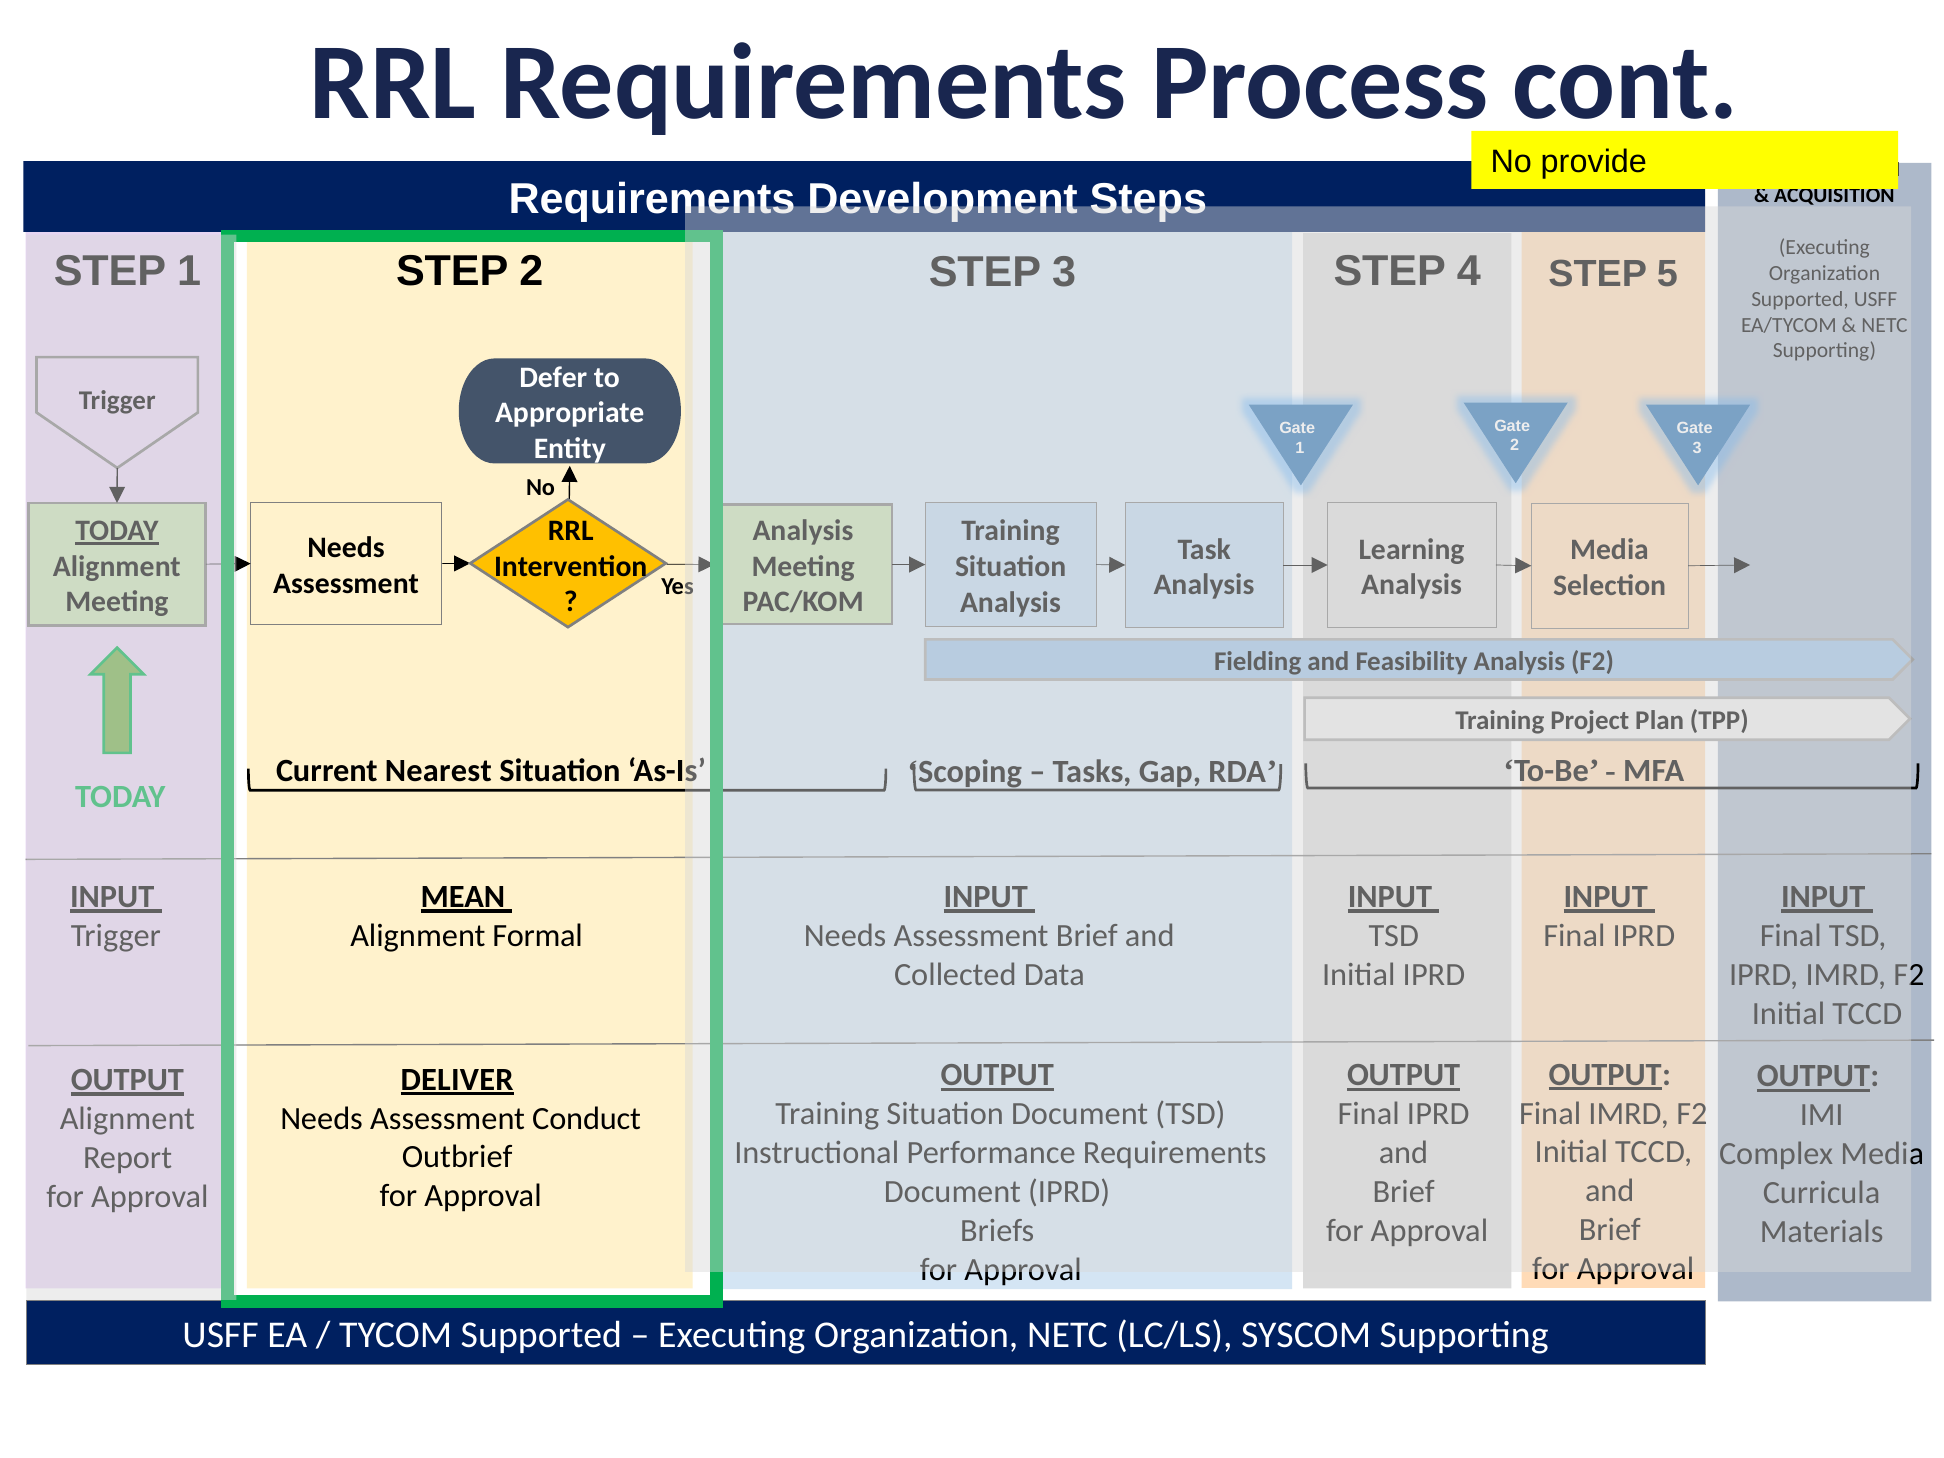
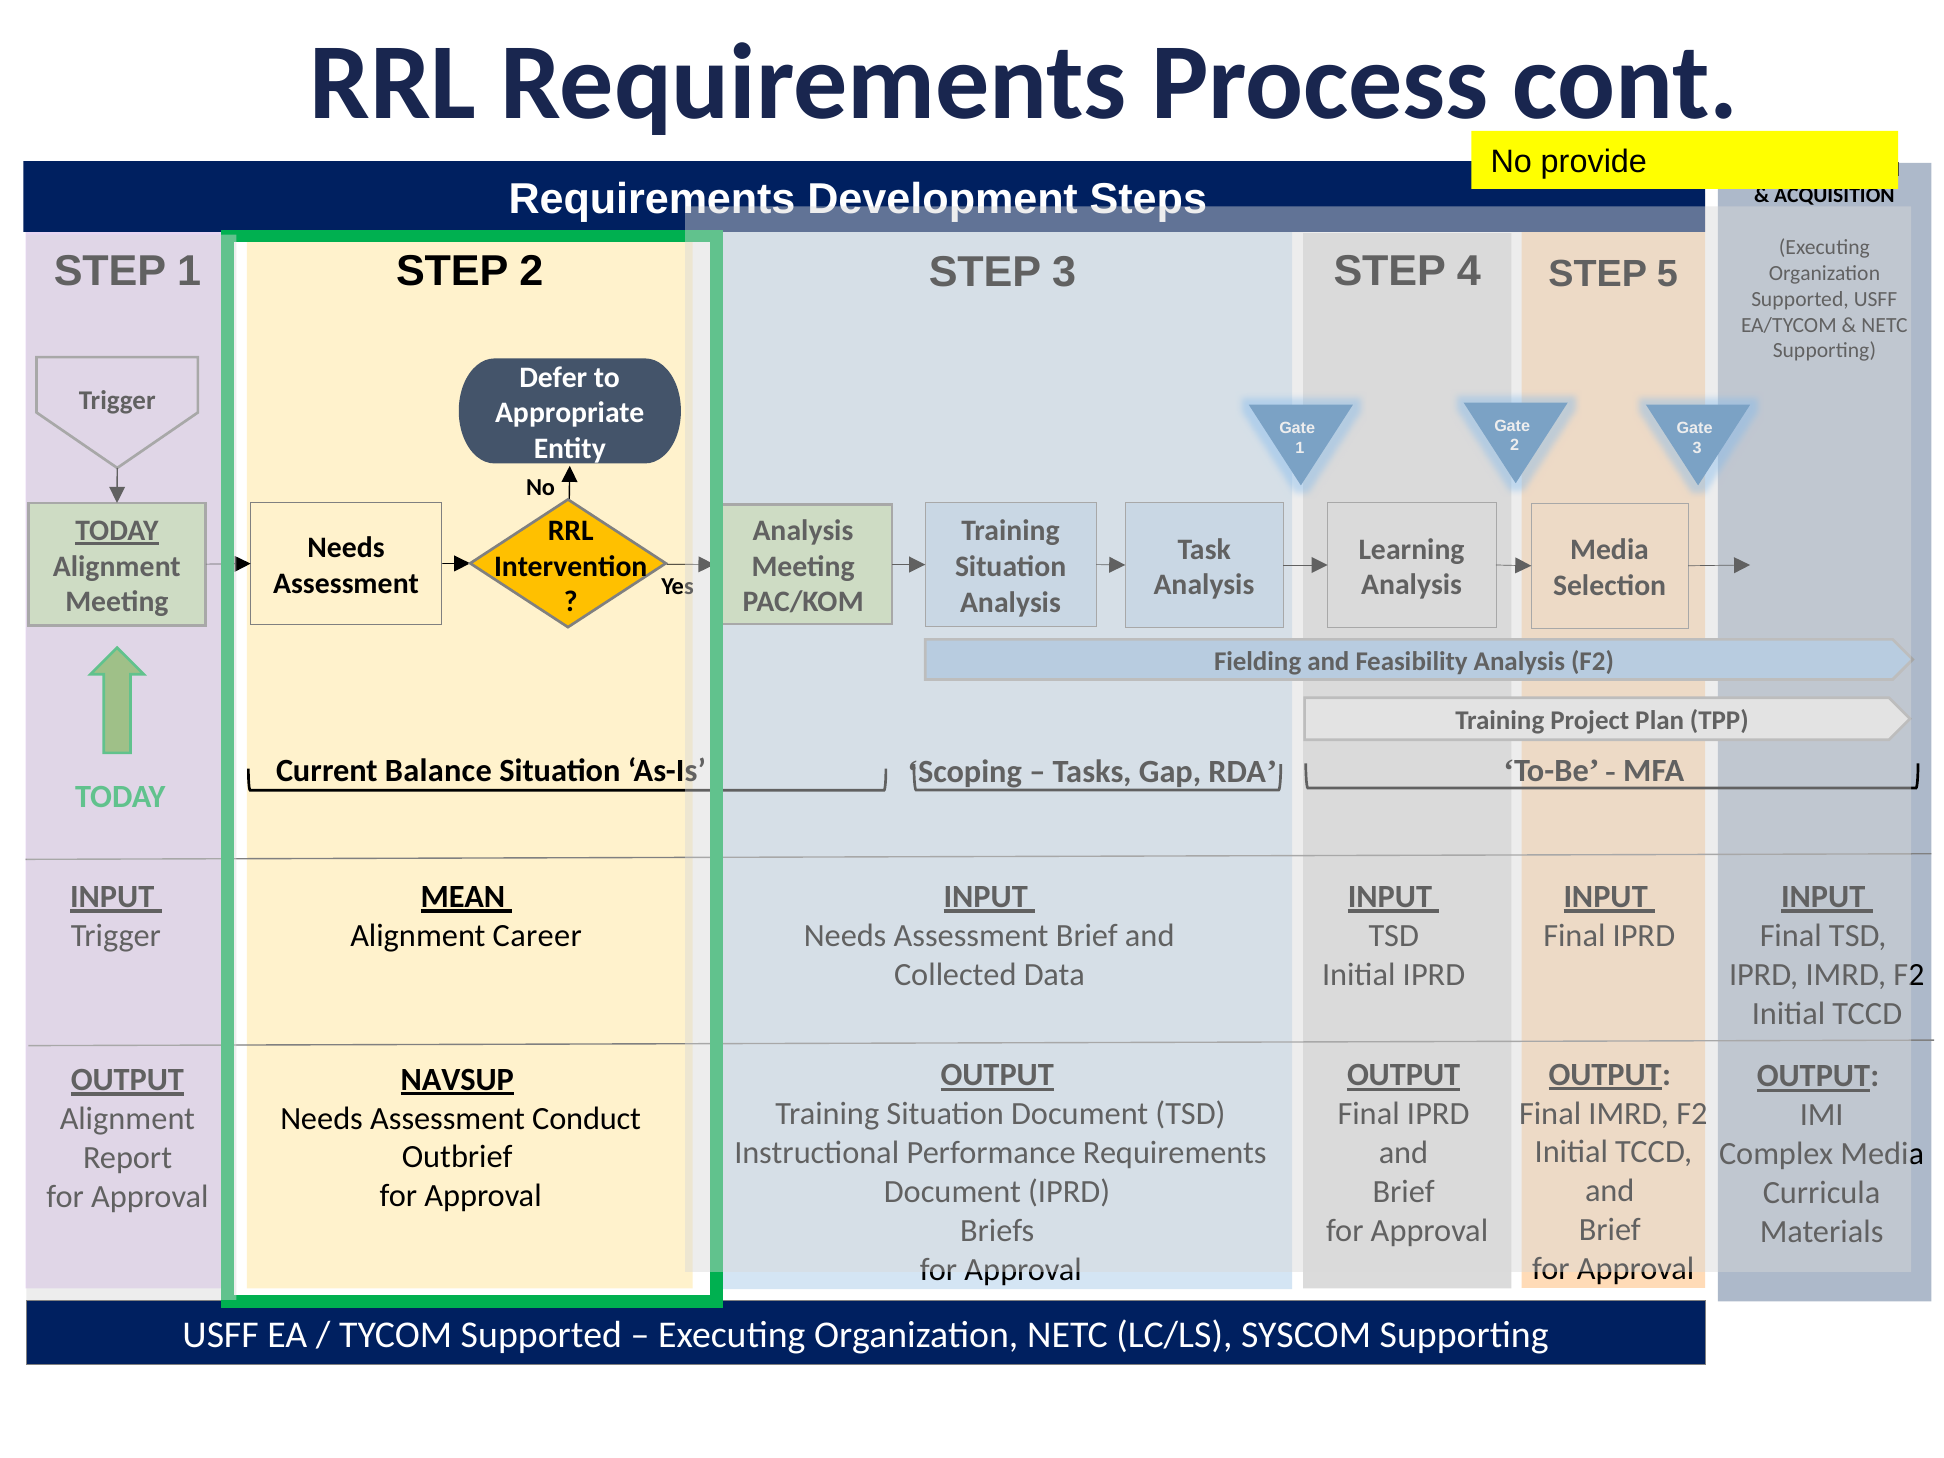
Nearest: Nearest -> Balance
Formal: Formal -> Career
DELIVER: DELIVER -> NAVSUP
